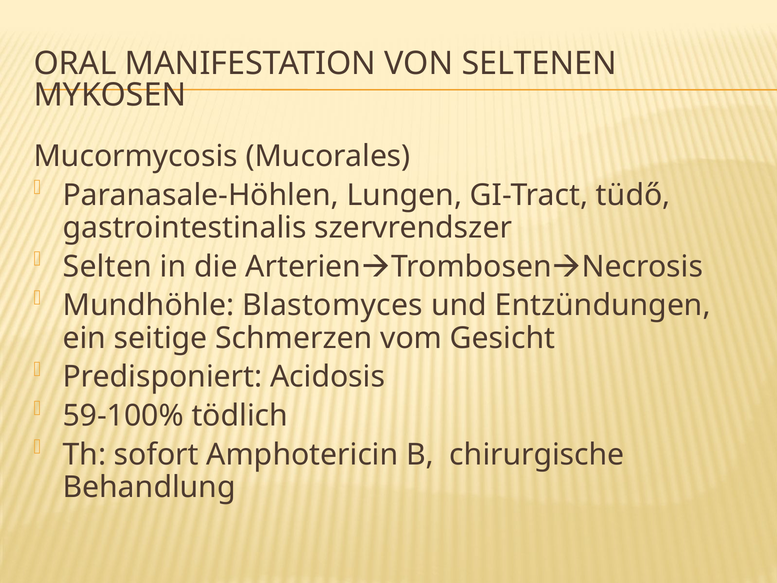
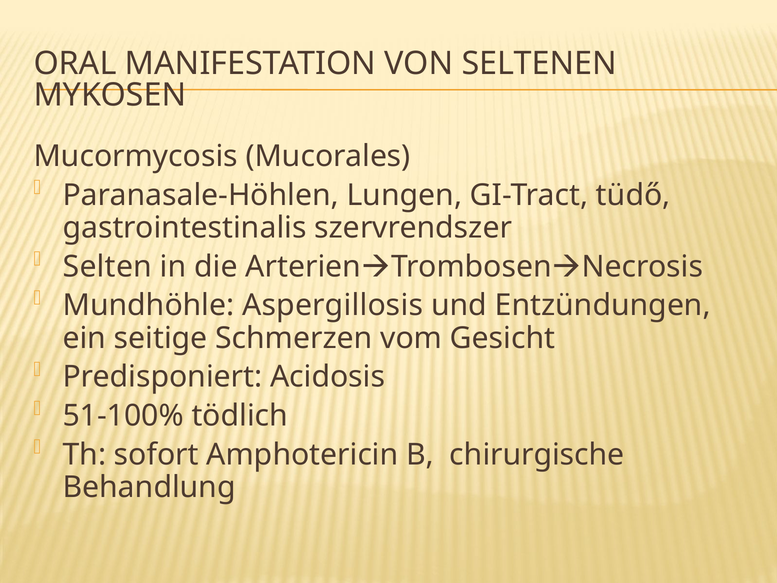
Blastomyces: Blastomyces -> Aspergillosis
59-100%: 59-100% -> 51-100%
